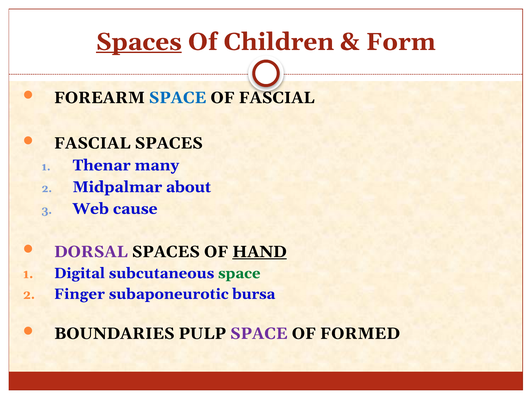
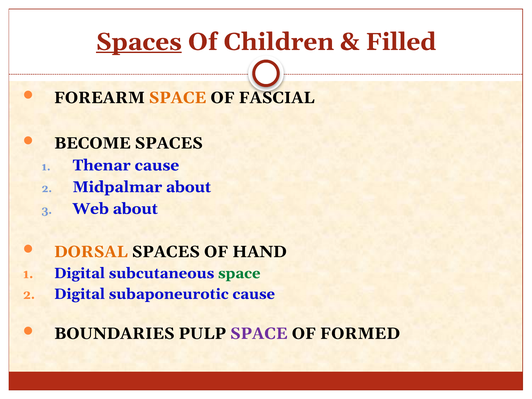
Form: Form -> Filled
SPACE at (178, 98) colour: blue -> orange
FASCIAL at (92, 143): FASCIAL -> BECOME
Thenar many: many -> cause
Web cause: cause -> about
DORSAL colour: purple -> orange
HAND underline: present -> none
Finger at (79, 294): Finger -> Digital
subaponeurotic bursa: bursa -> cause
